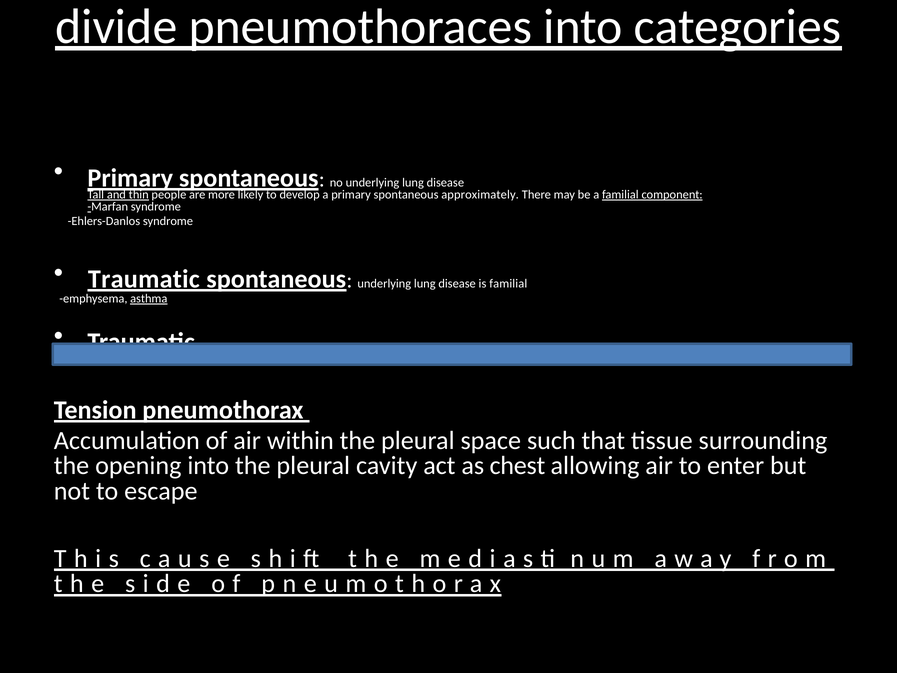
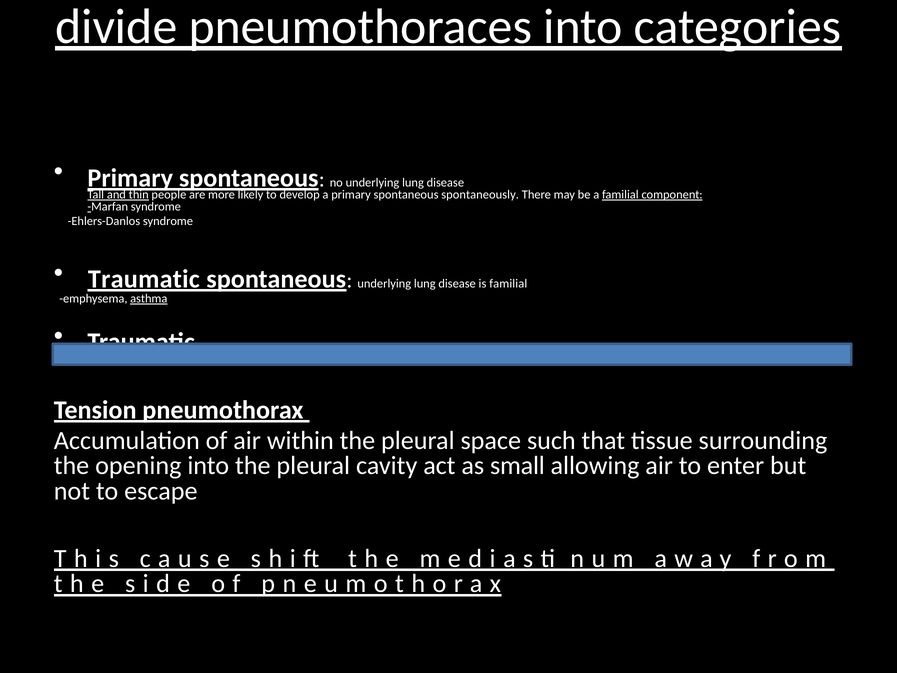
approximately: approximately -> spontaneously
chest: chest -> small
